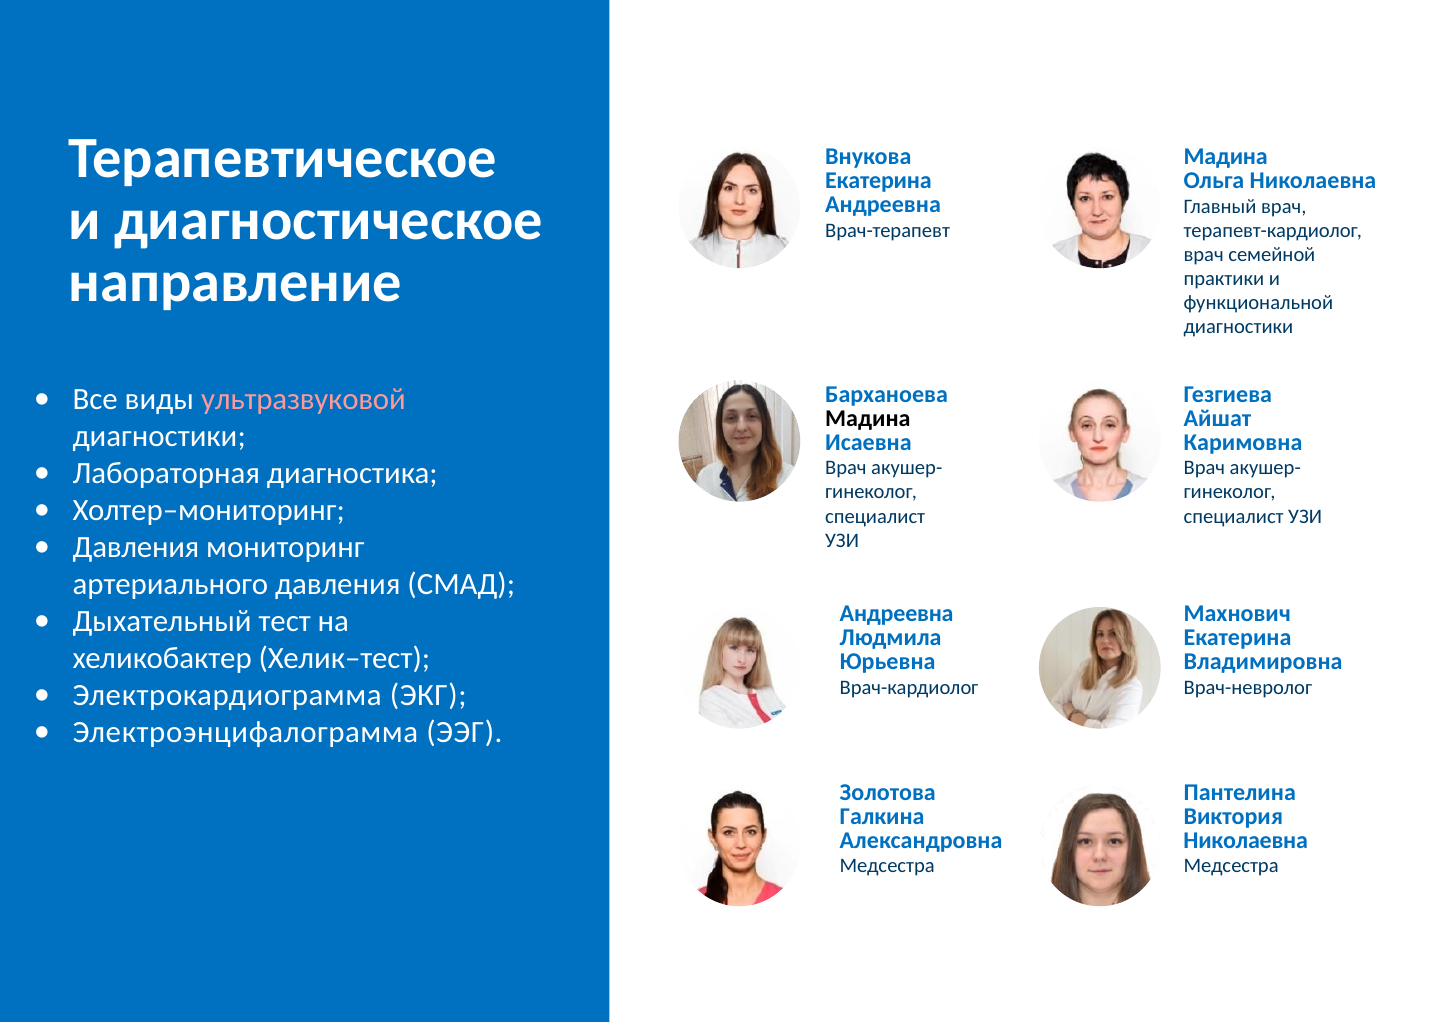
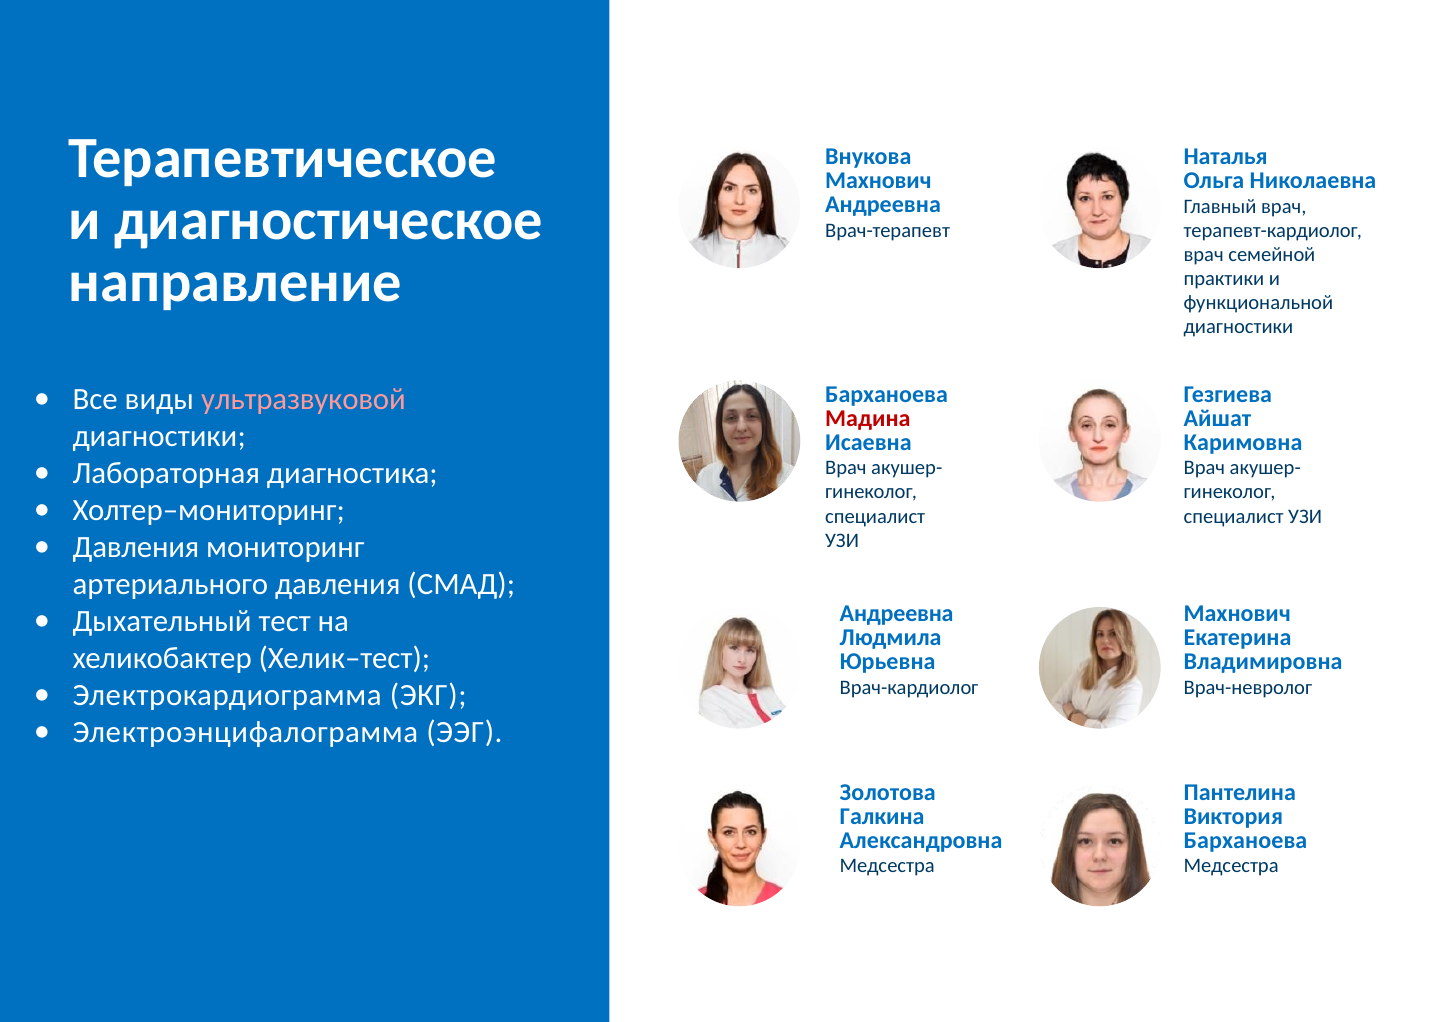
Мадина at (1226, 156): Мадина -> Наталья
Екатерина at (878, 181): Екатерина -> Махнович
Мадина at (868, 419) colour: black -> red
Николаевна at (1246, 841): Николаевна -> Барханоева
